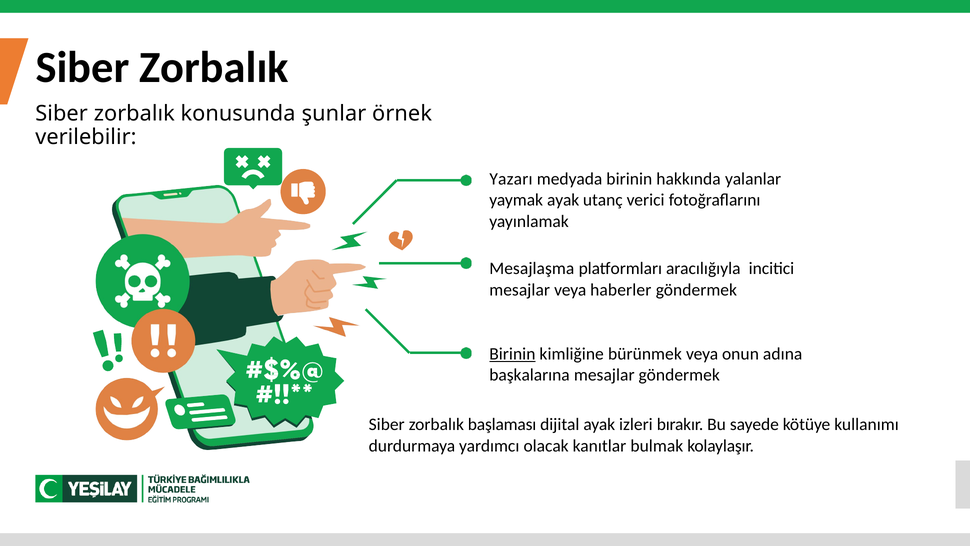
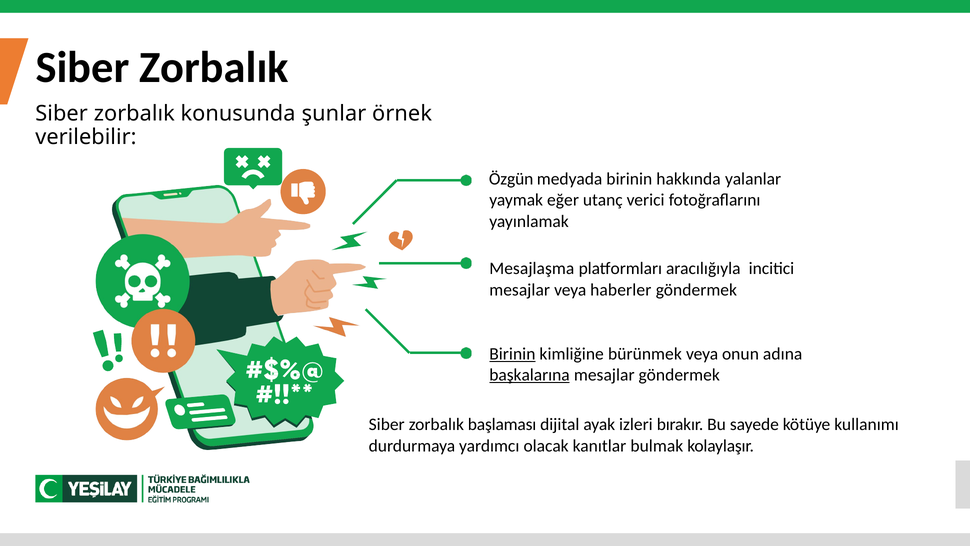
Yazarı: Yazarı -> Özgün
yaymak ayak: ayak -> eğer
başkalarına underline: none -> present
